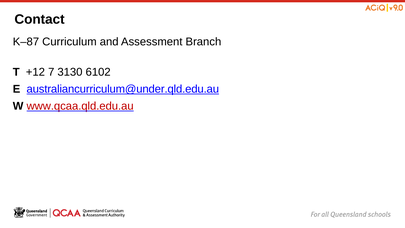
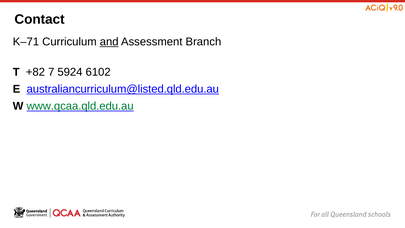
K–87: K–87 -> K–71
and underline: none -> present
+12: +12 -> +82
3130: 3130 -> 5924
australiancurriculum@under.qld.edu.au: australiancurriculum@under.qld.edu.au -> australiancurriculum@listed.qld.edu.au
www.qcaa.qld.edu.au colour: red -> green
